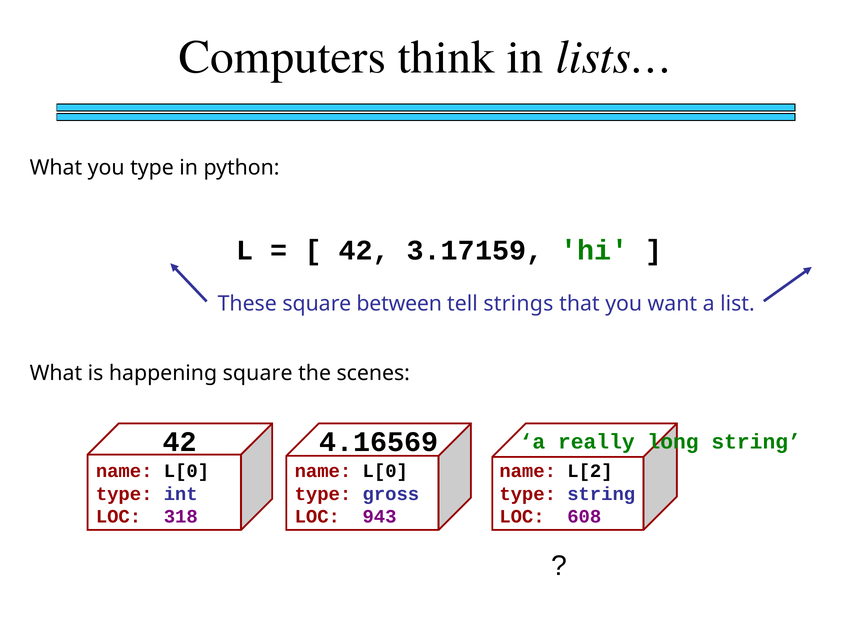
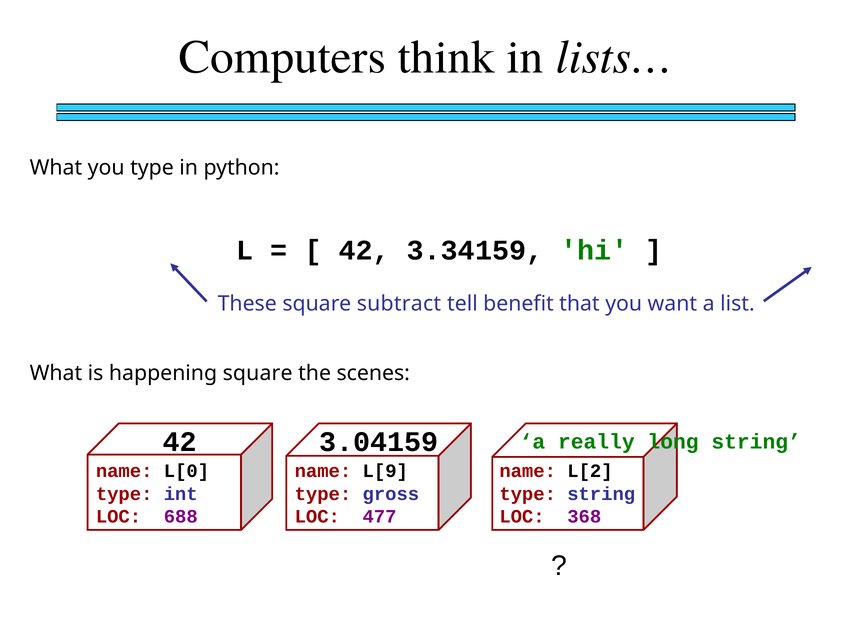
3.17159: 3.17159 -> 3.34159
between: between -> subtract
strings: strings -> benefit
4.16569: 4.16569 -> 3.04159
L[0 at (385, 471): L[0 -> L[9
318: 318 -> 688
943: 943 -> 477
608: 608 -> 368
